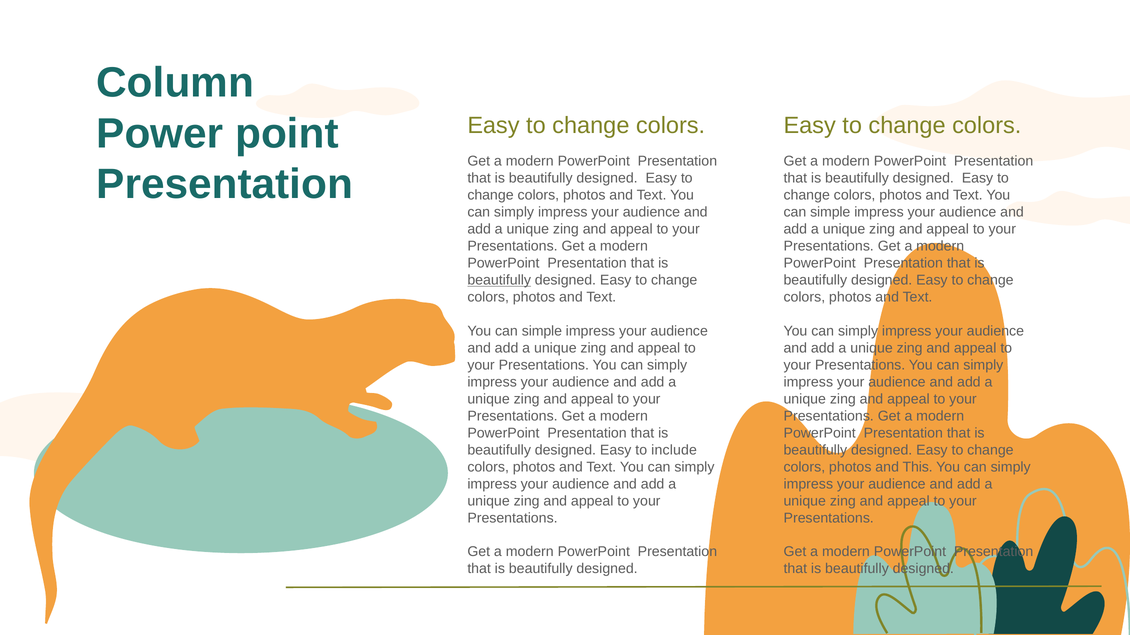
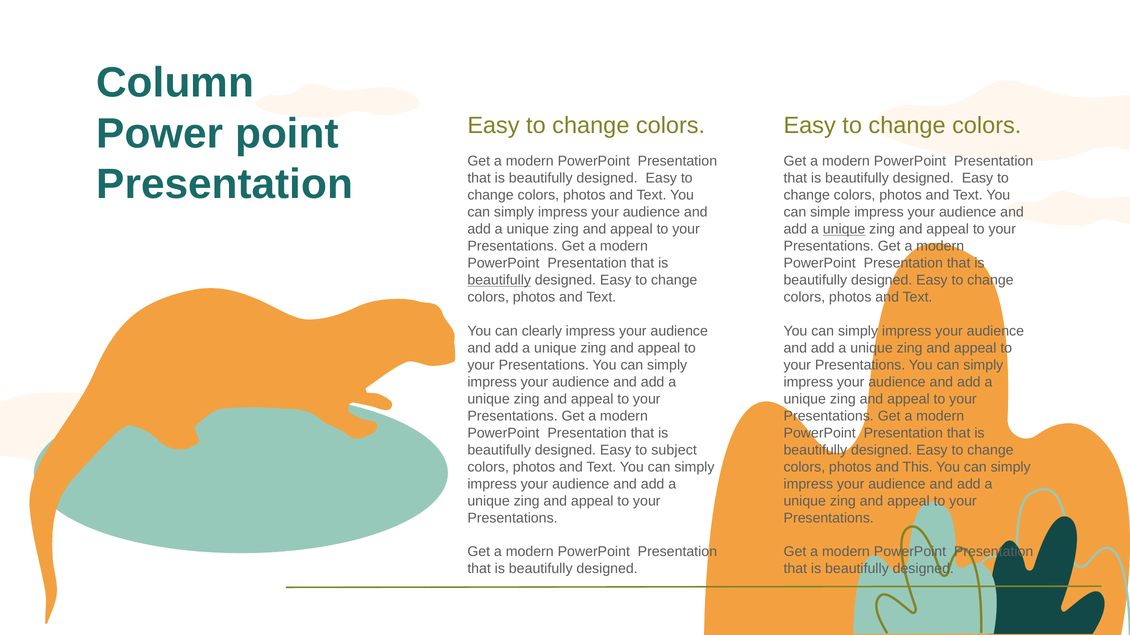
unique at (844, 229) underline: none -> present
simple at (542, 331): simple -> clearly
include: include -> subject
